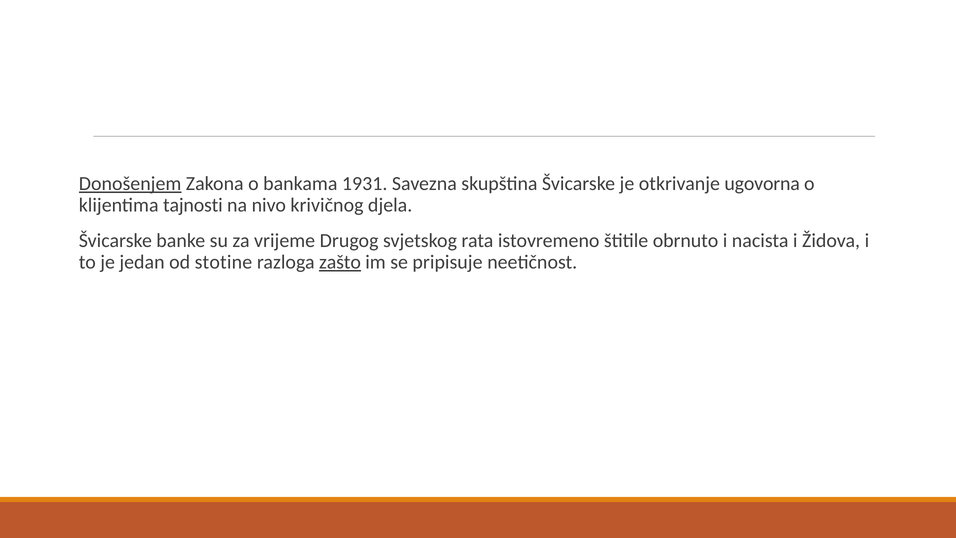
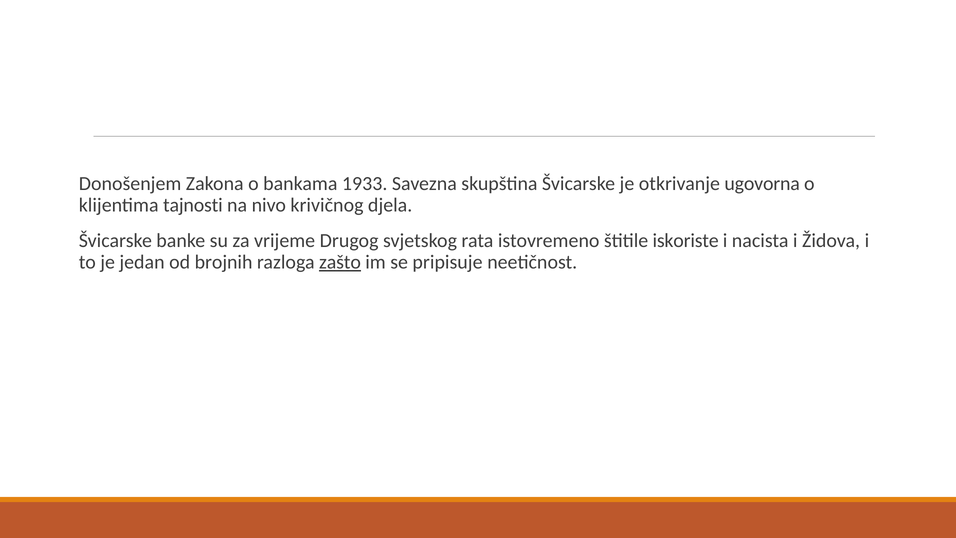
Donošenjem underline: present -> none
1931: 1931 -> 1933
obrnuto: obrnuto -> iskoriste
stotine: stotine -> brojnih
